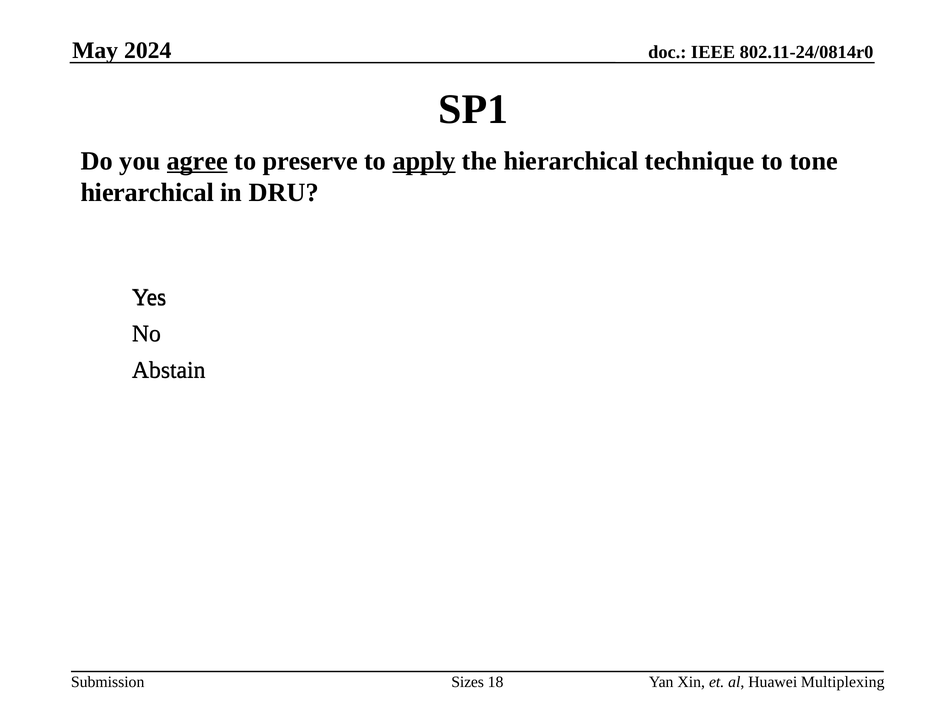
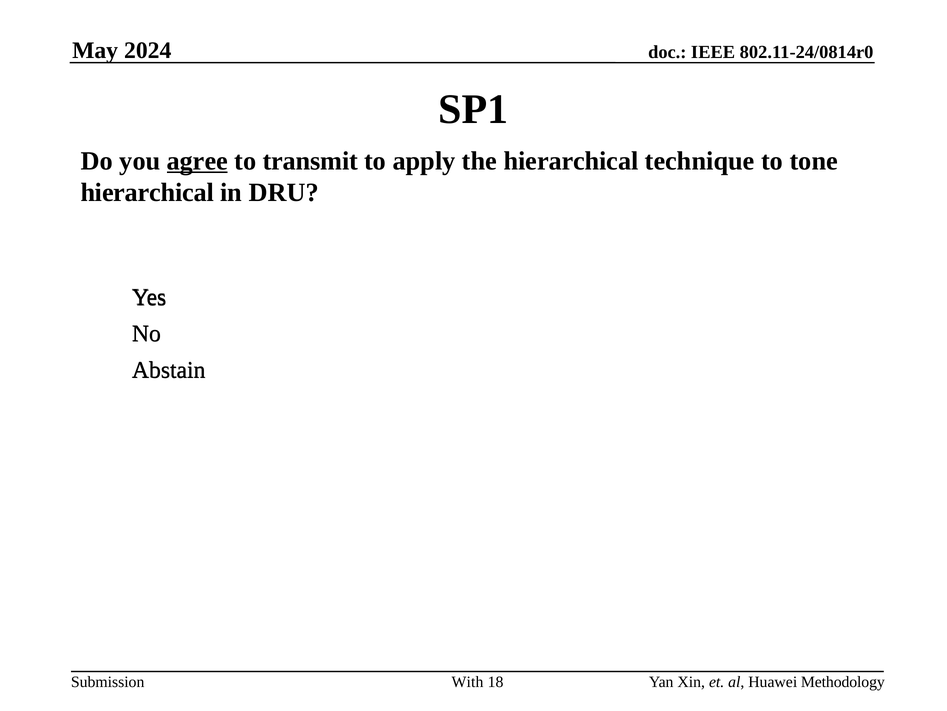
preserve: preserve -> transmit
apply underline: present -> none
Sizes: Sizes -> With
Multiplexing: Multiplexing -> Methodology
